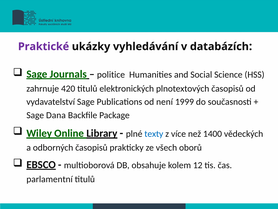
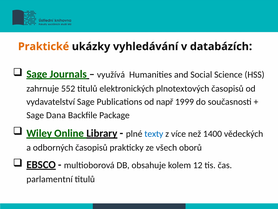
Praktické colour: purple -> orange
politice: politice -> využívá
420: 420 -> 552
není: není -> např
